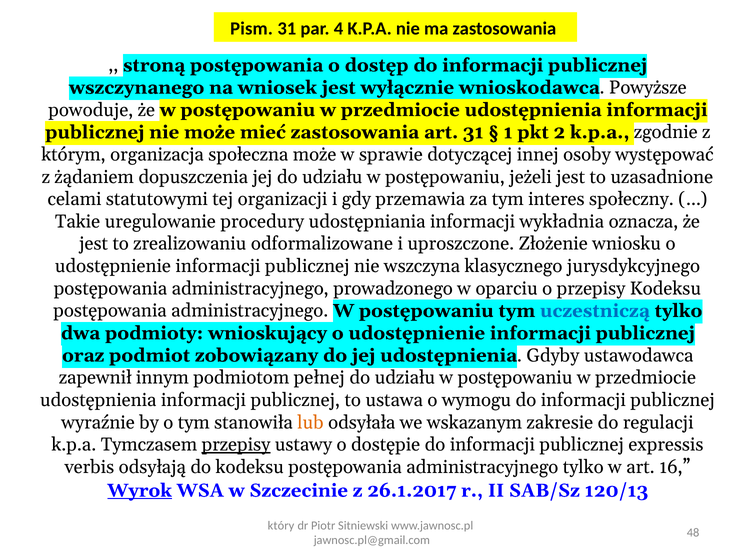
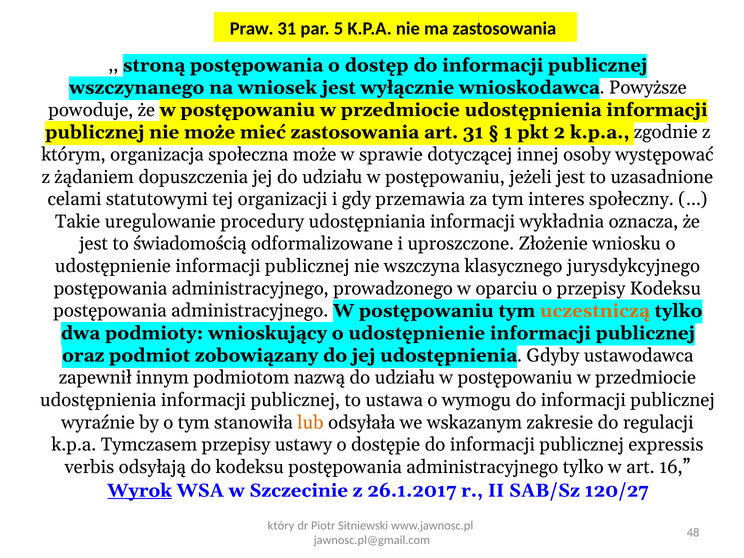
Pism: Pism -> Praw
4: 4 -> 5
zrealizowaniu: zrealizowaniu -> świadomością
uczestniczą colour: blue -> orange
pełnej: pełnej -> nazwą
przepisy at (236, 445) underline: present -> none
120/13: 120/13 -> 120/27
